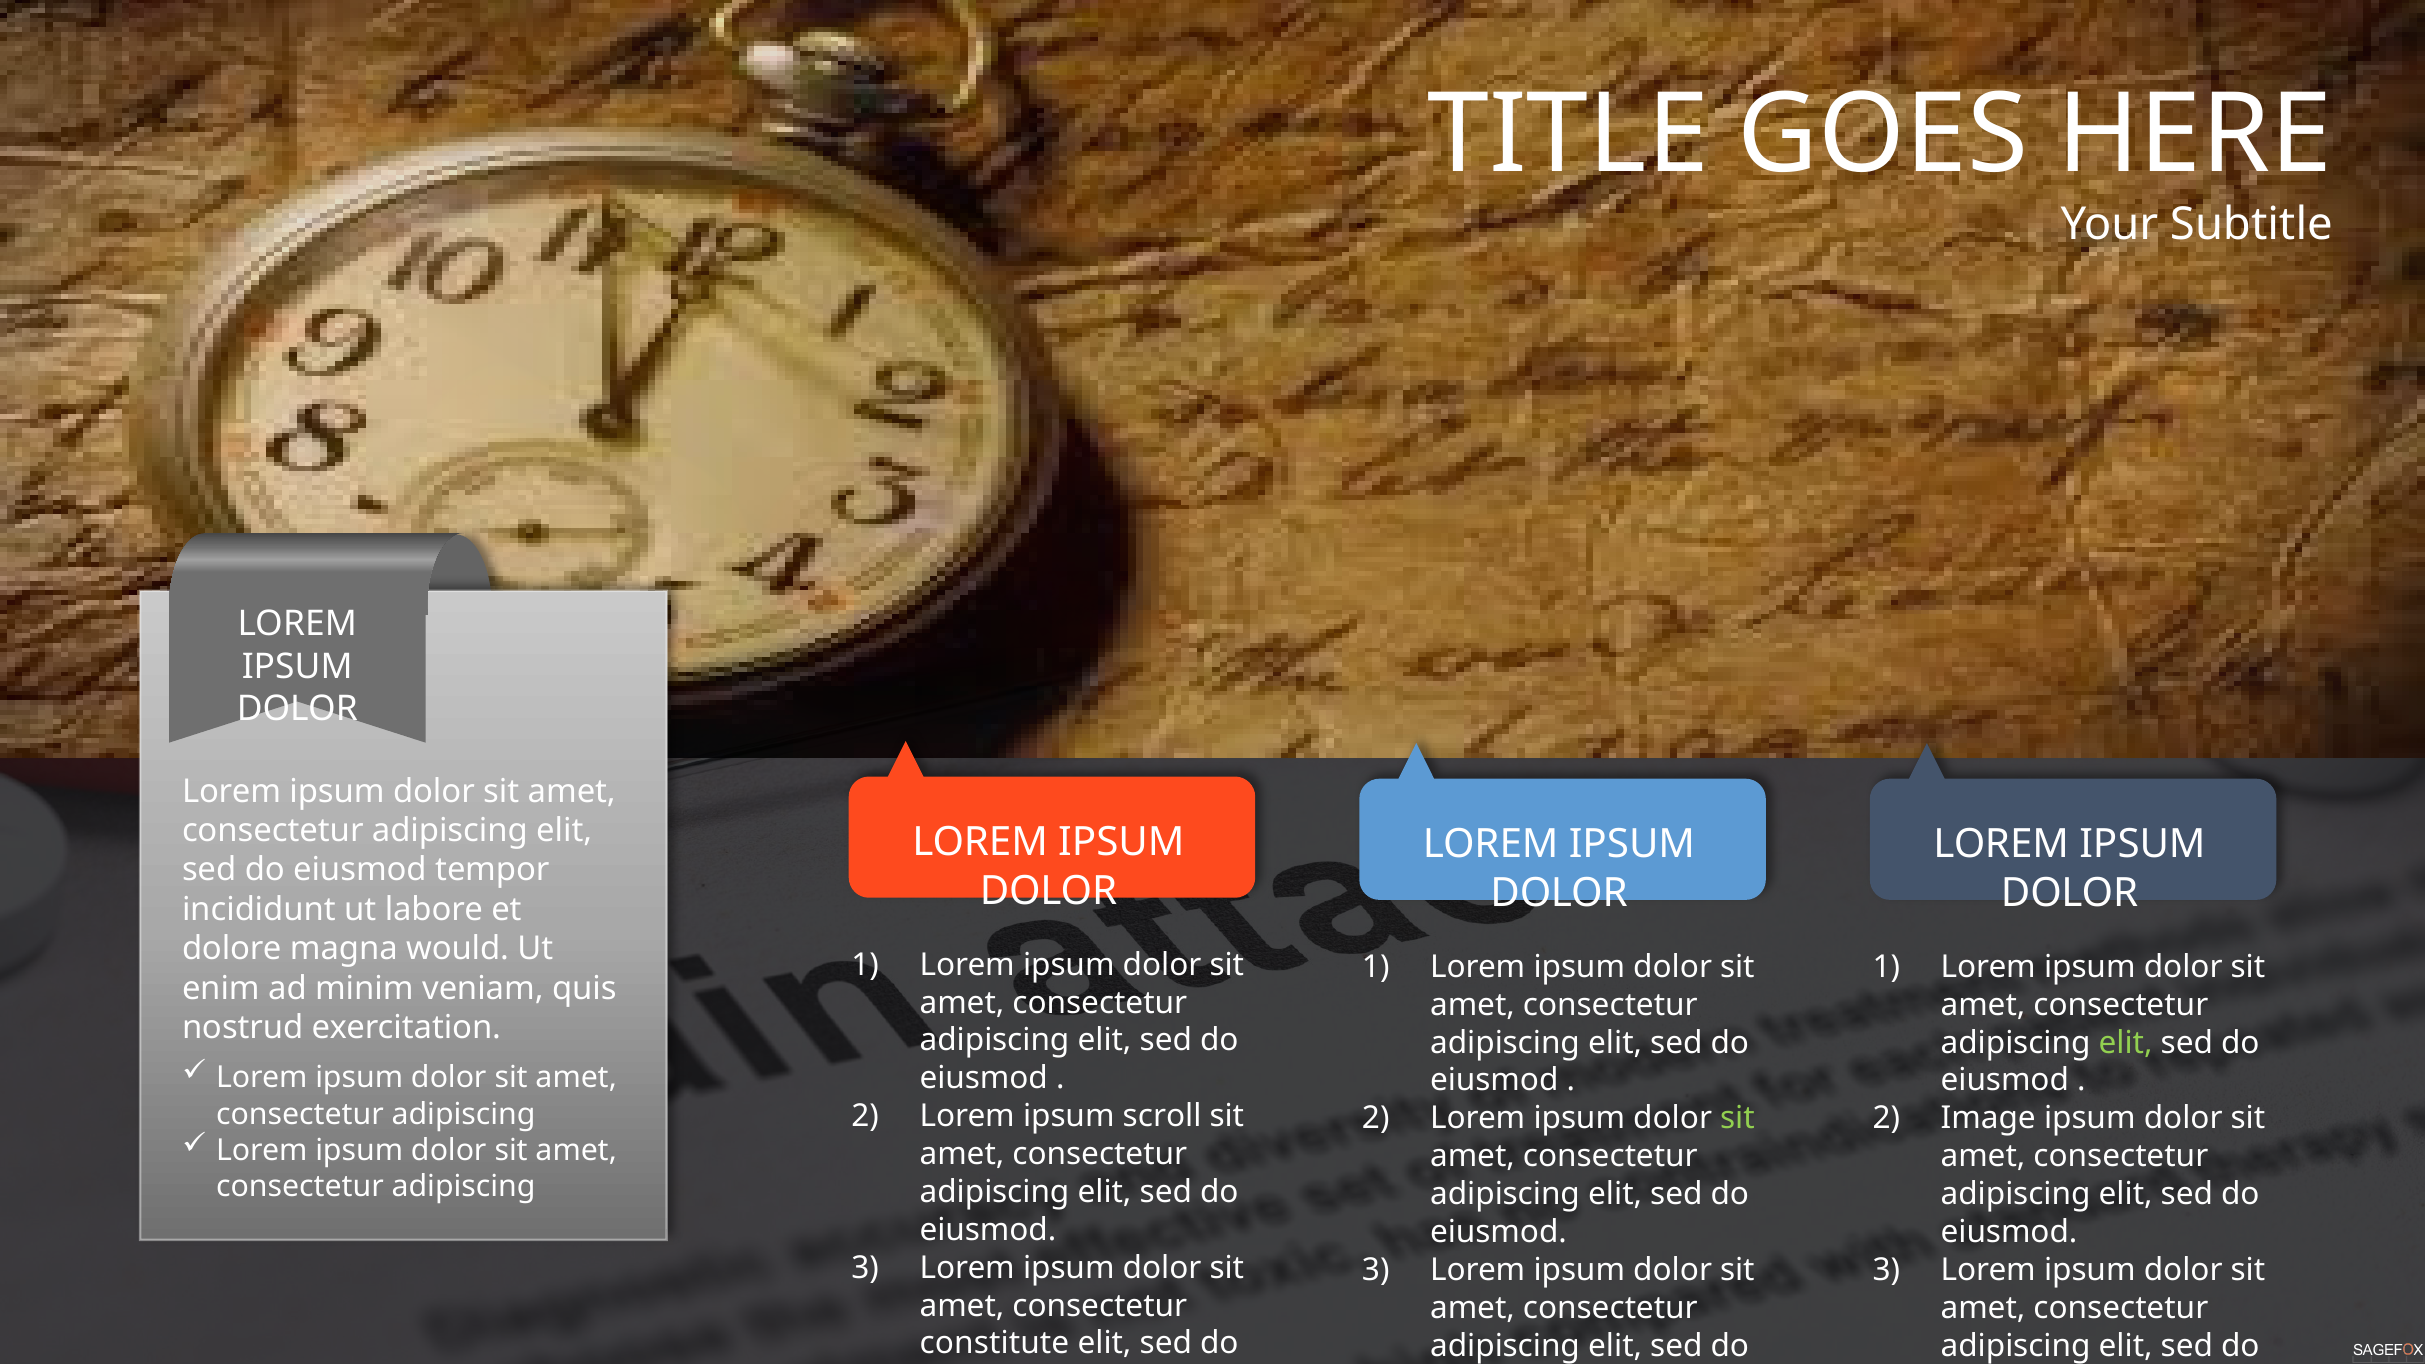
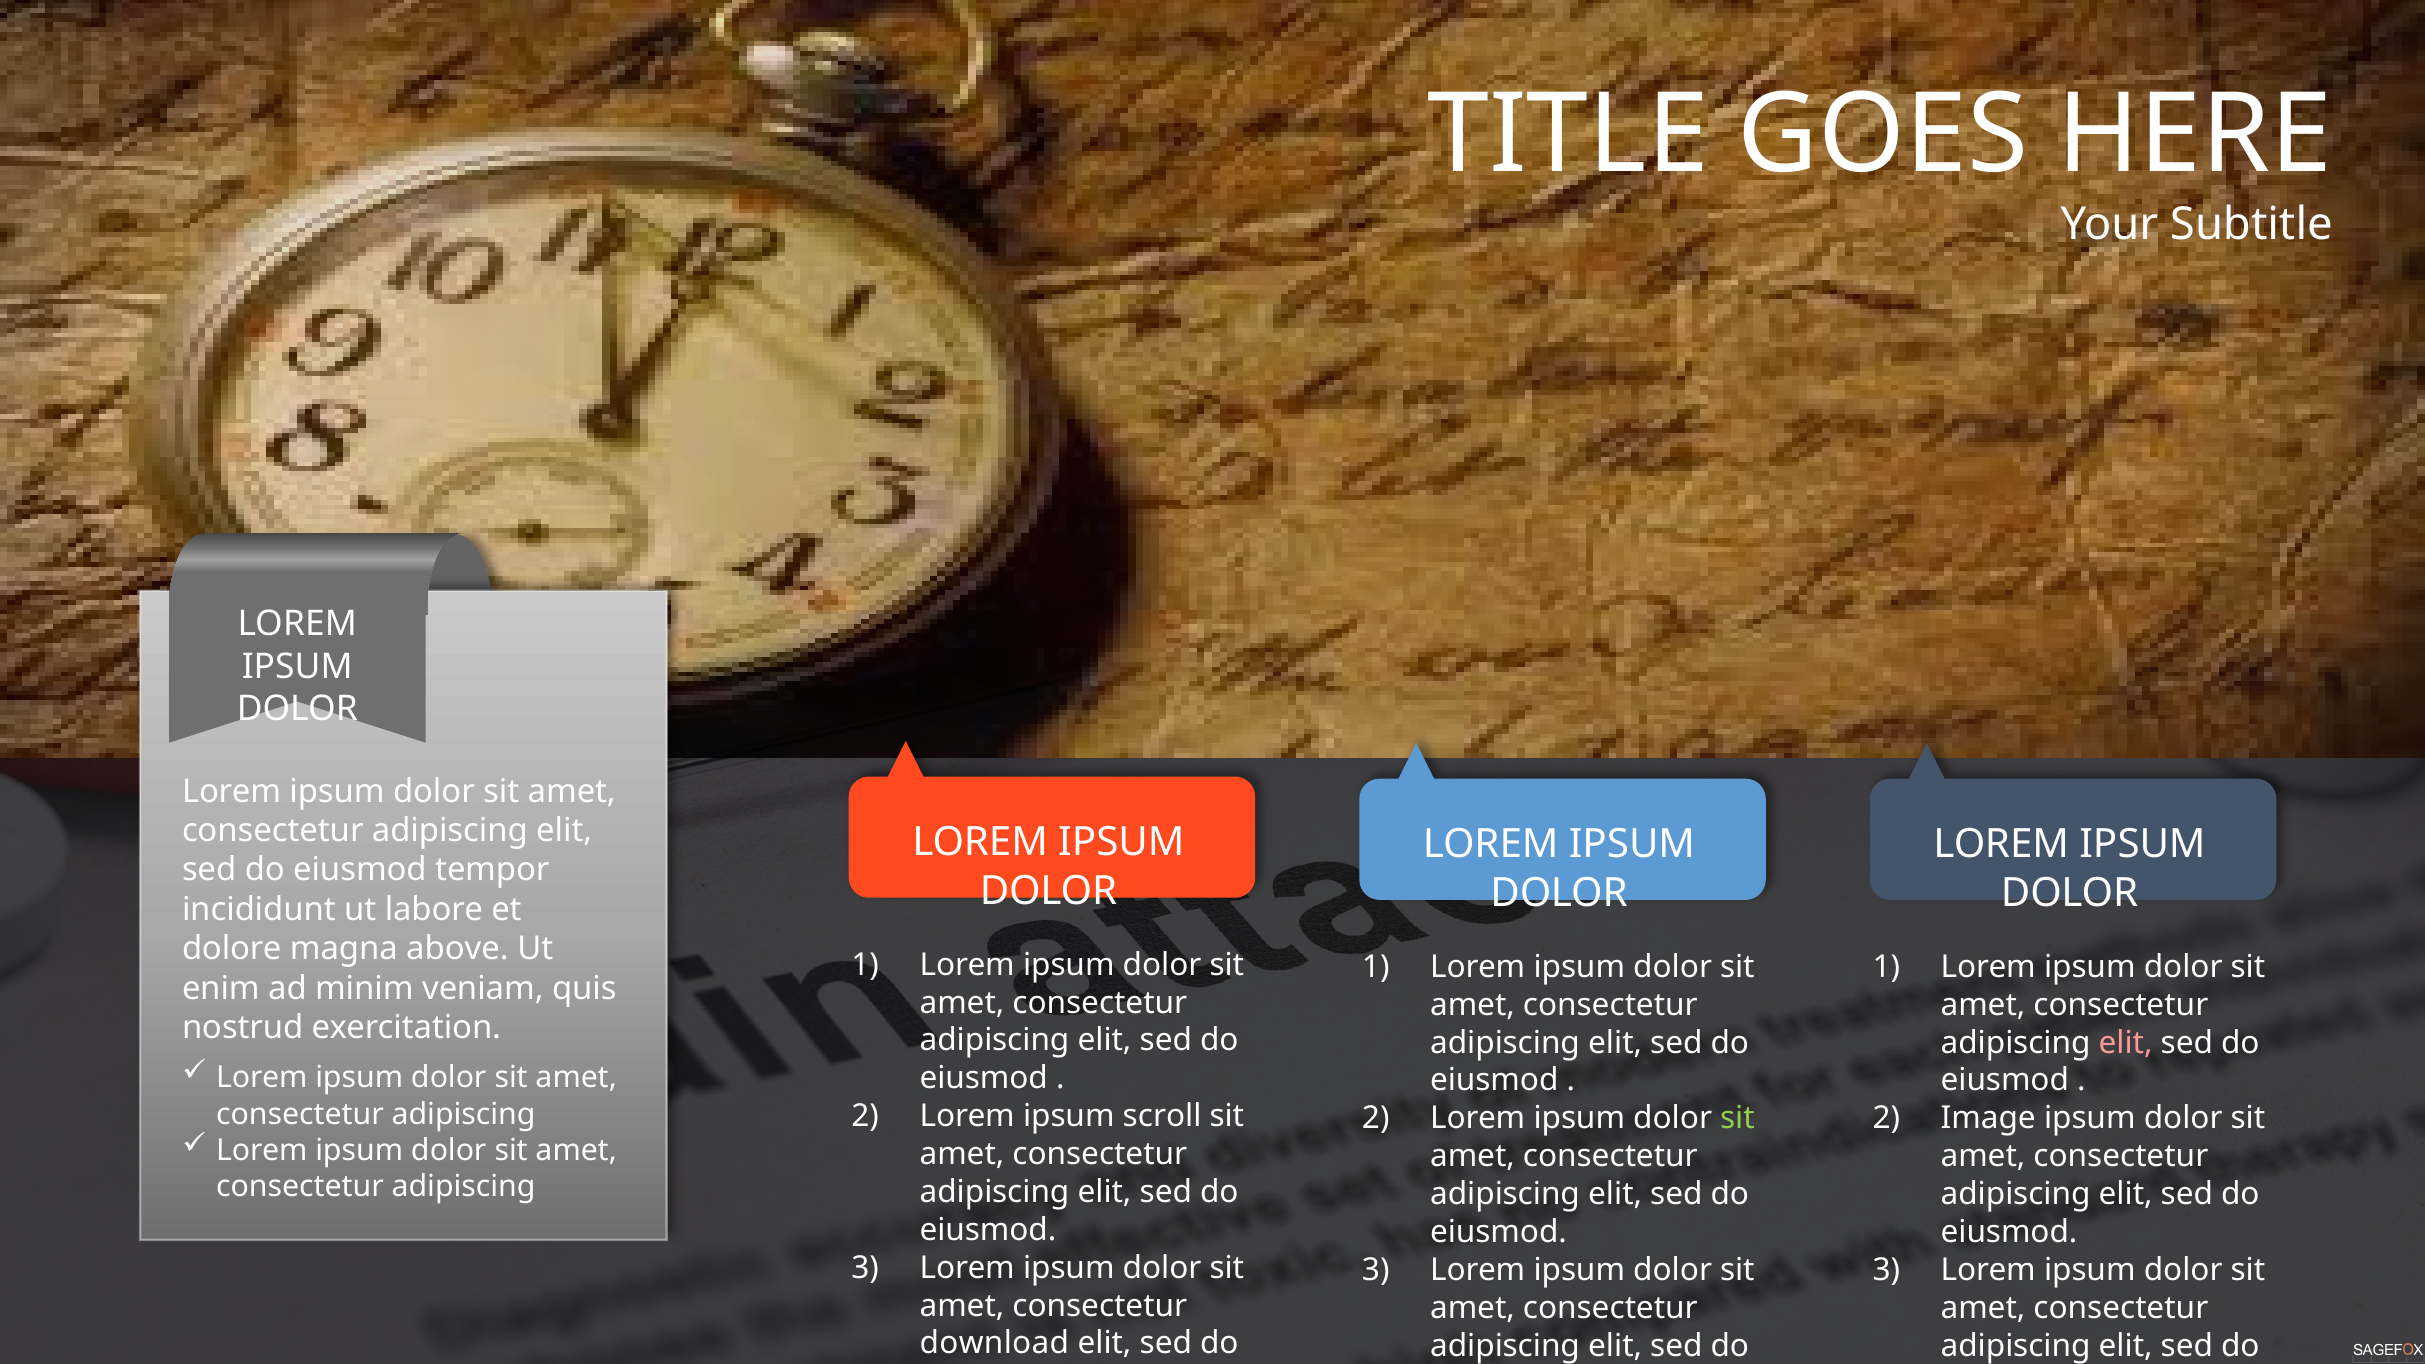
would: would -> above
elit at (2126, 1043) colour: light green -> pink
constitute: constitute -> download
